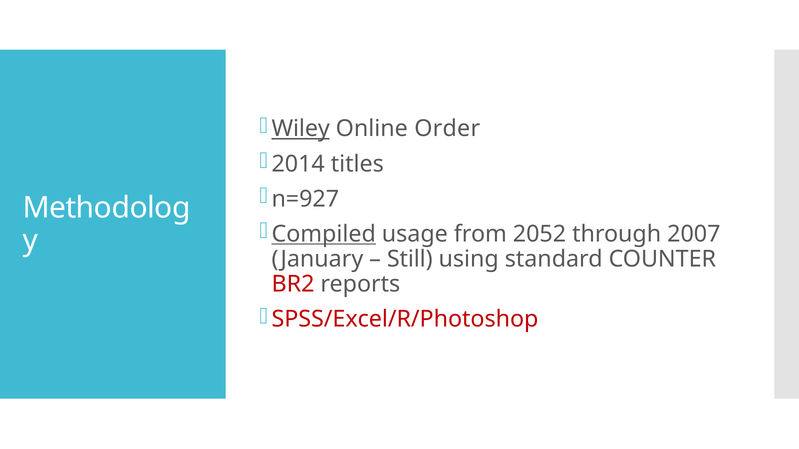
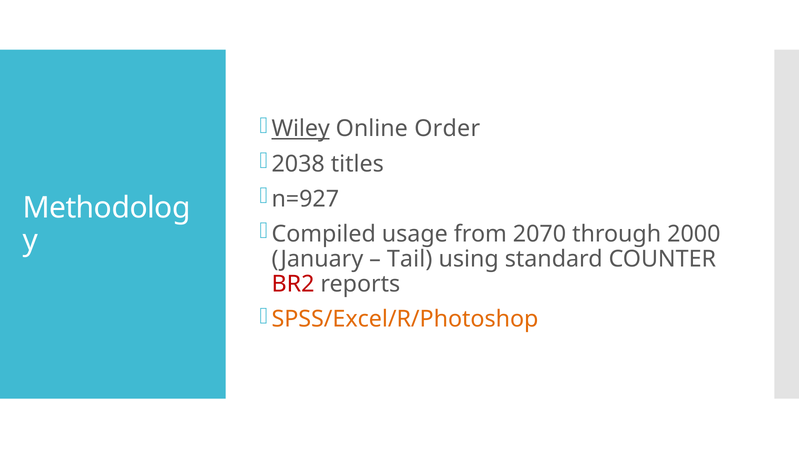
2014: 2014 -> 2038
Compiled underline: present -> none
2052: 2052 -> 2070
2007: 2007 -> 2000
Still: Still -> Tail
SPSS/Excel/R/Photoshop colour: red -> orange
